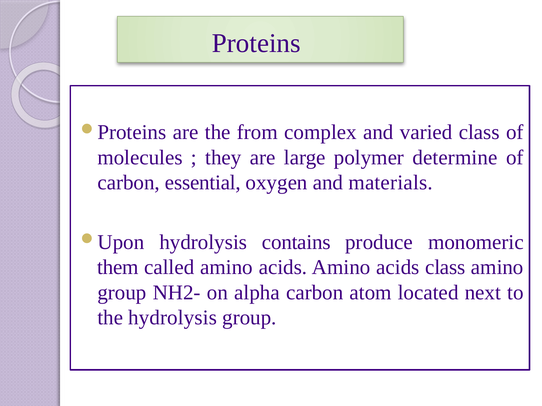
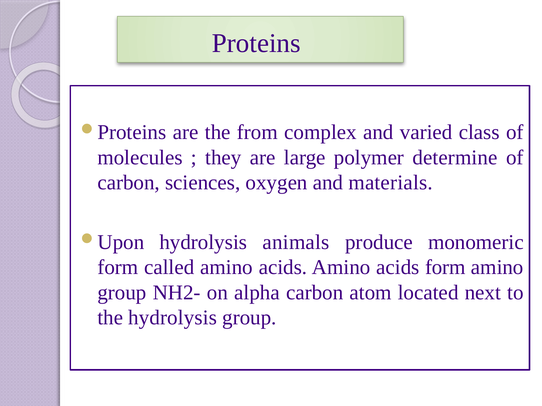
essential: essential -> sciences
contains: contains -> animals
them at (118, 268): them -> form
acids class: class -> form
